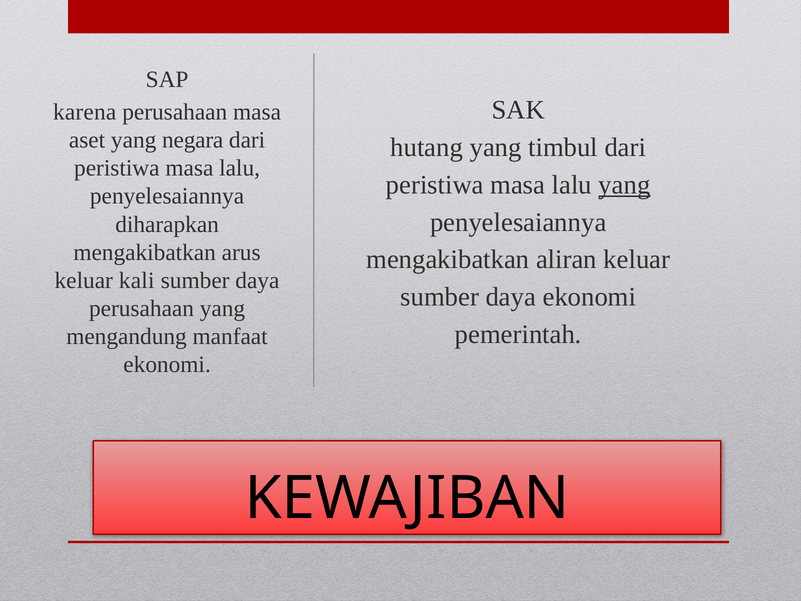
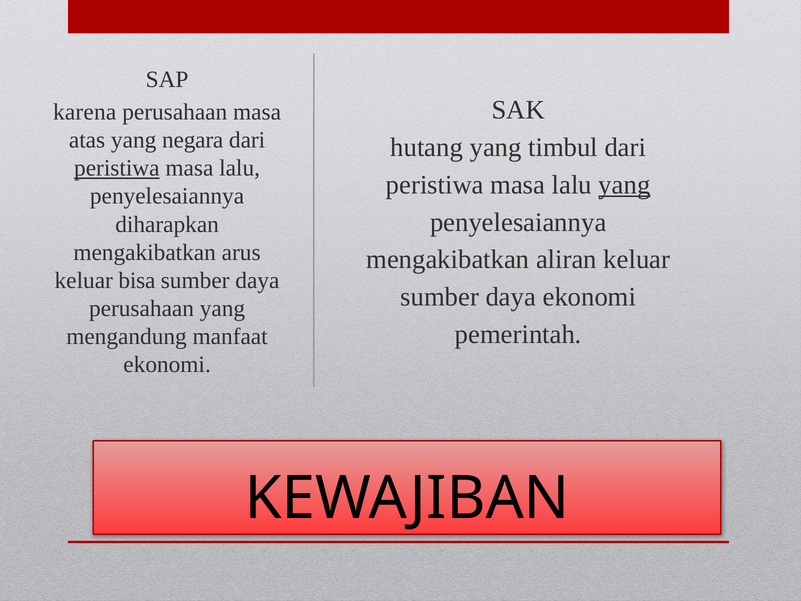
aset: aset -> atas
peristiwa at (117, 168) underline: none -> present
kali: kali -> bisa
